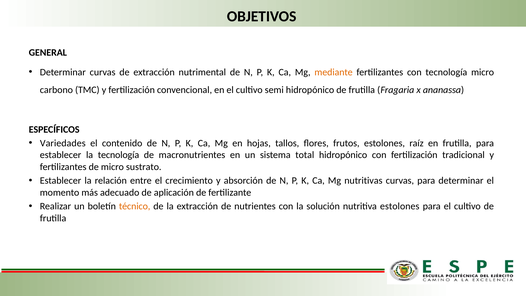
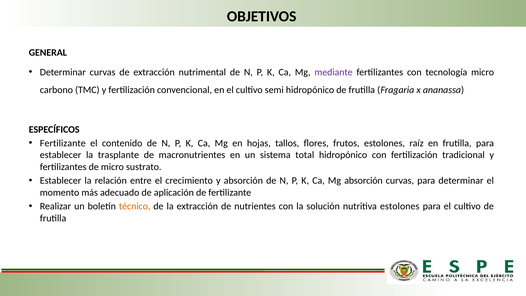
mediante colour: orange -> purple
Variedades at (63, 143): Variedades -> Fertilizante
la tecnología: tecnología -> trasplante
Mg nutritivas: nutritivas -> absorción
